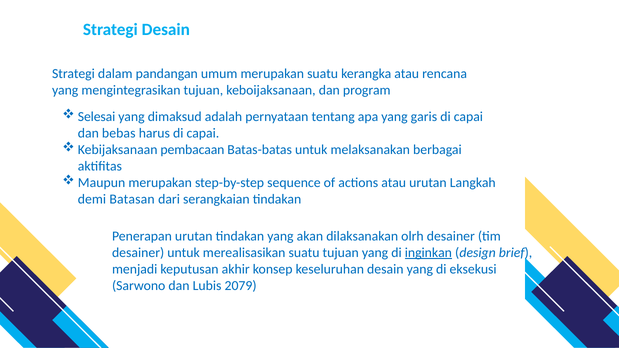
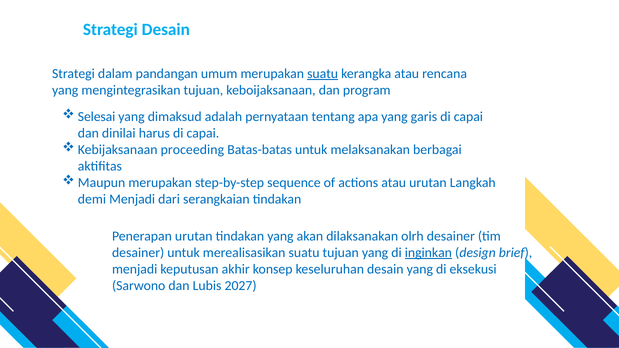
suatu at (323, 74) underline: none -> present
bebas: bebas -> dinilai
pembacaan: pembacaan -> proceeding
demi Batasan: Batasan -> Menjadi
2079: 2079 -> 2027
